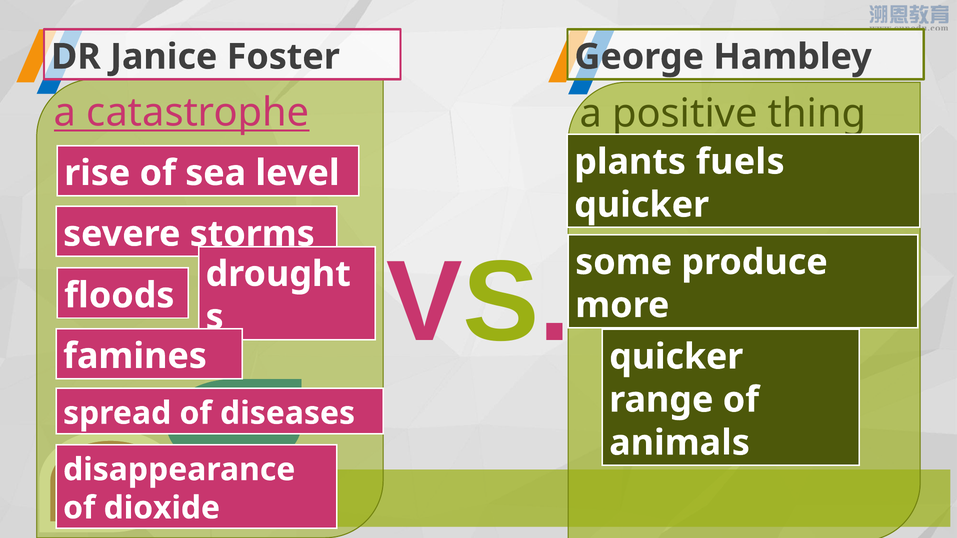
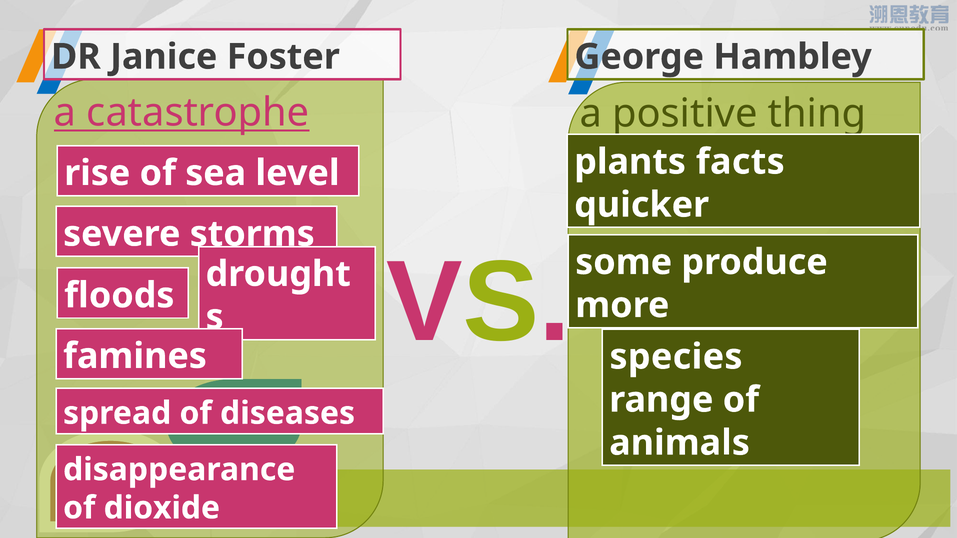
fuels: fuels -> facts
quicker at (676, 357): quicker -> species
